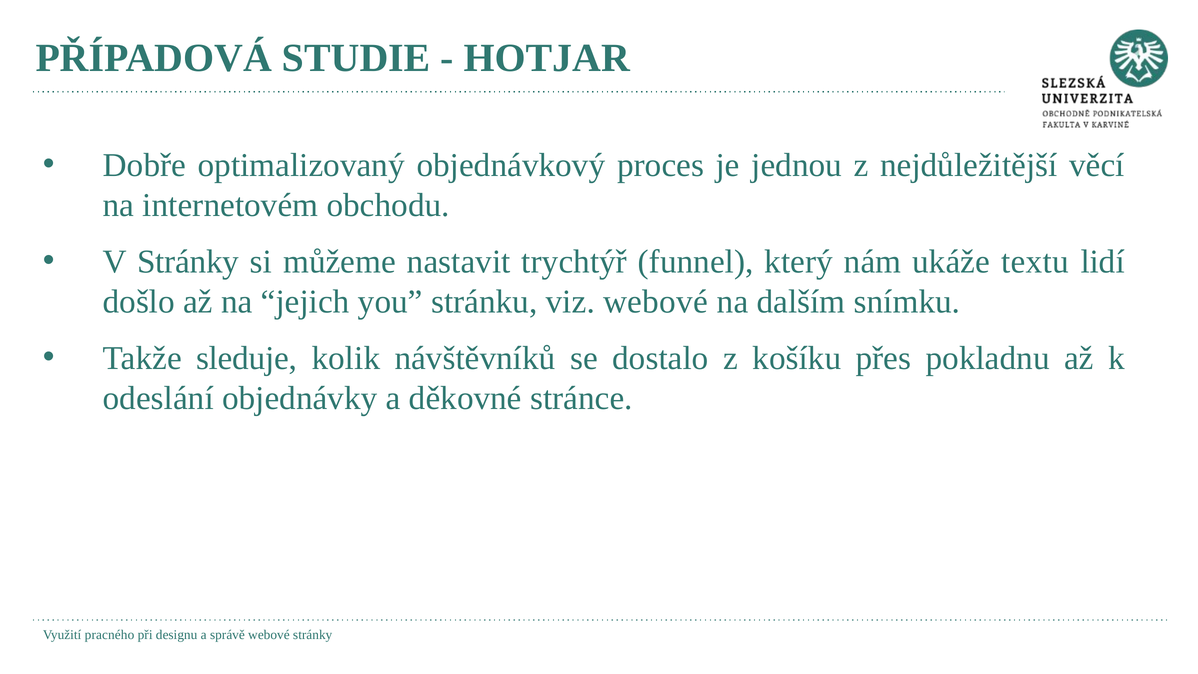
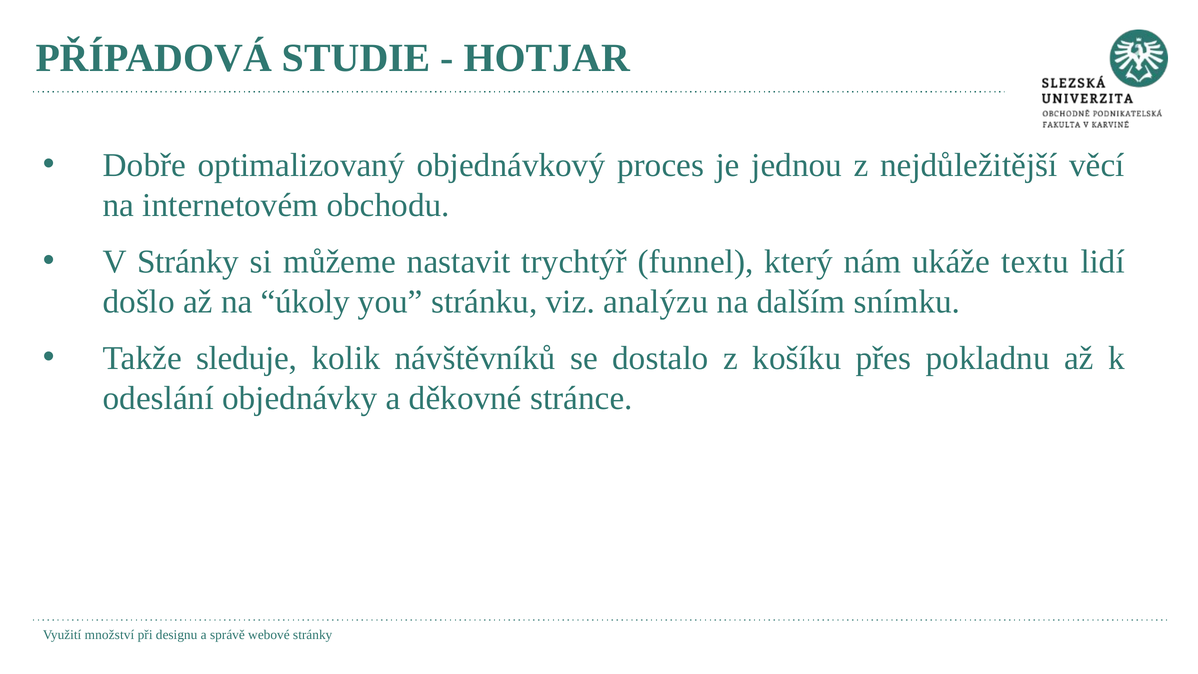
jejich: jejich -> úkoly
viz webové: webové -> analýzu
pracného: pracného -> množství
